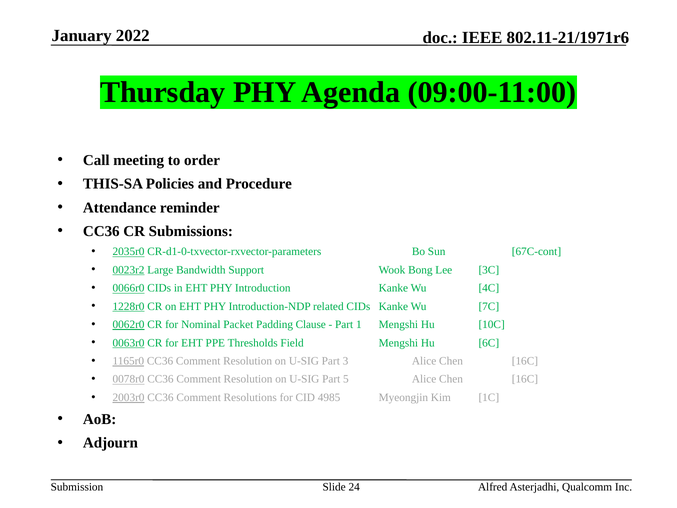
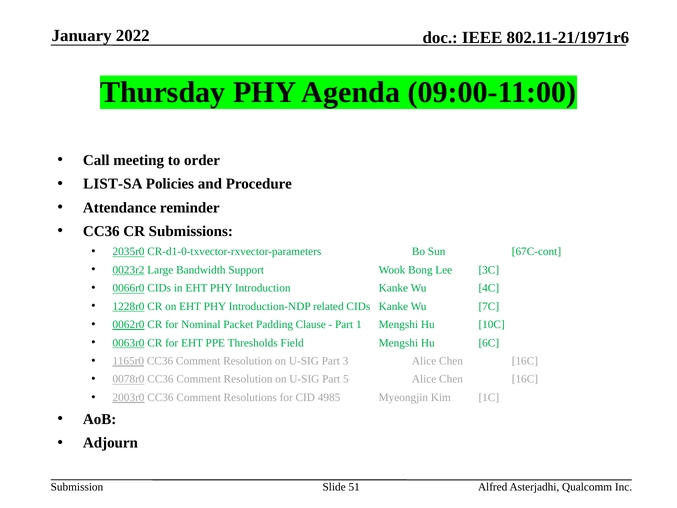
THIS-SA: THIS-SA -> LIST-SA
24: 24 -> 51
